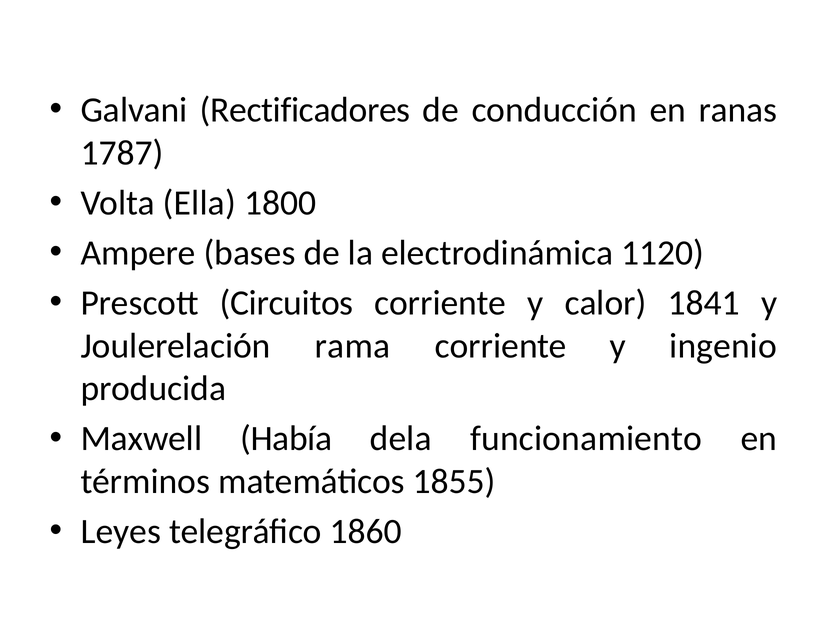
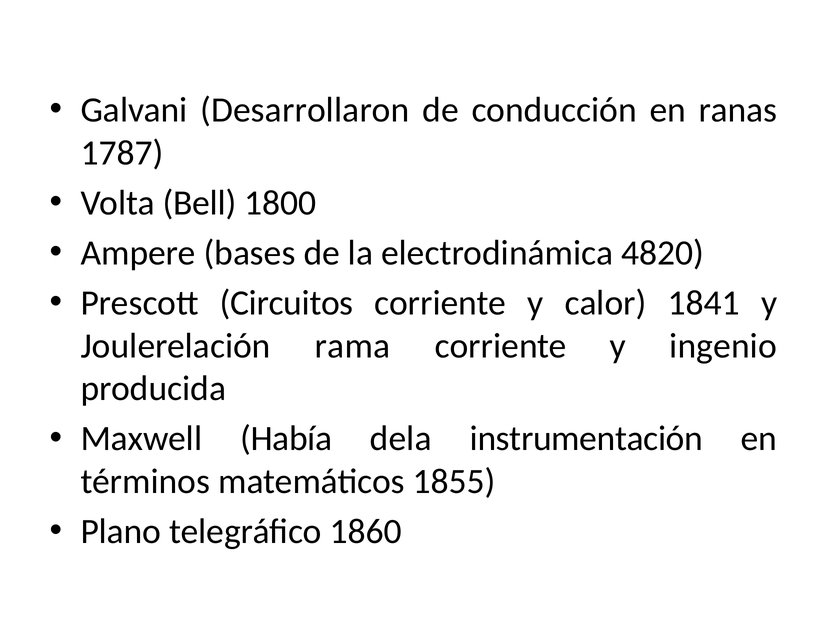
Rectificadores: Rectificadores -> Desarrollaron
Ella: Ella -> Bell
1120: 1120 -> 4820
funcionamiento: funcionamiento -> instrumentación
Leyes: Leyes -> Plano
